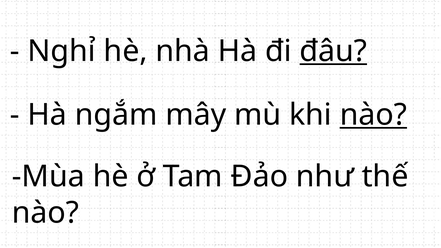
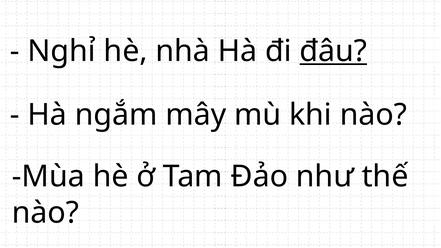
nào at (373, 115) underline: present -> none
